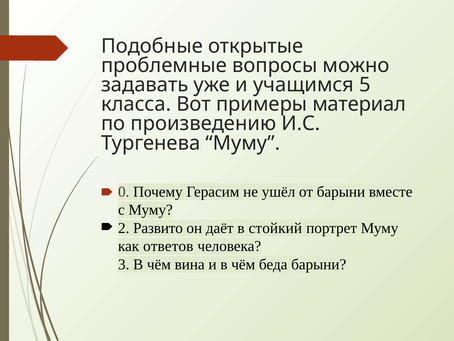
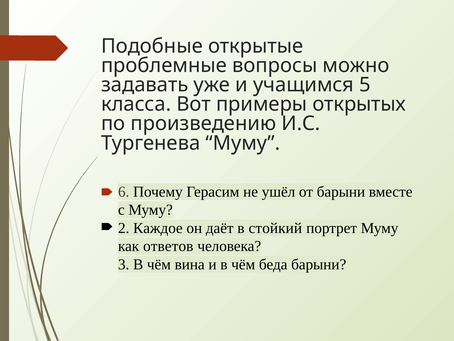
материал: материал -> открытых
0: 0 -> 6
Развито: Развито -> Каждое
